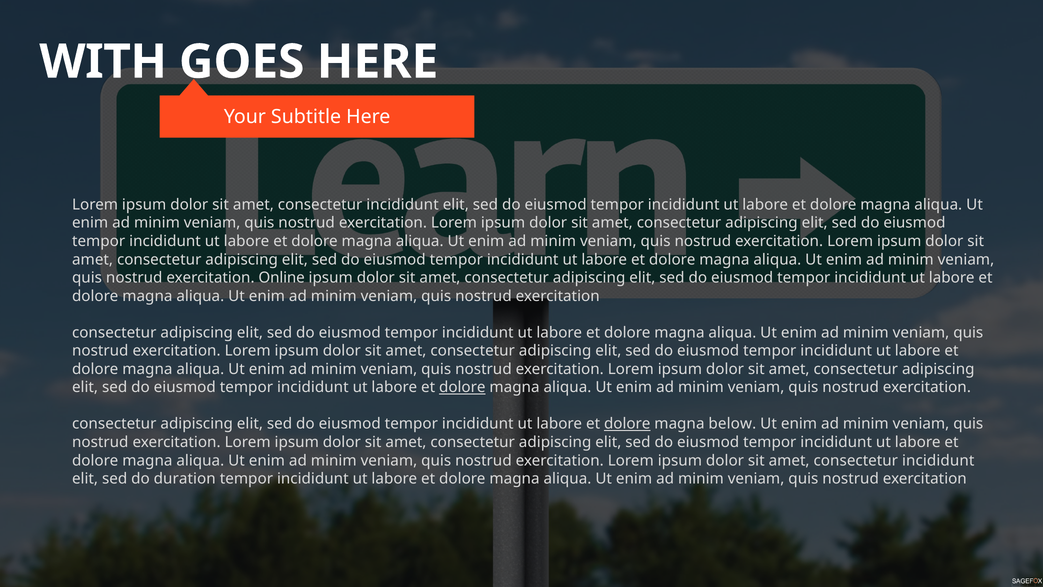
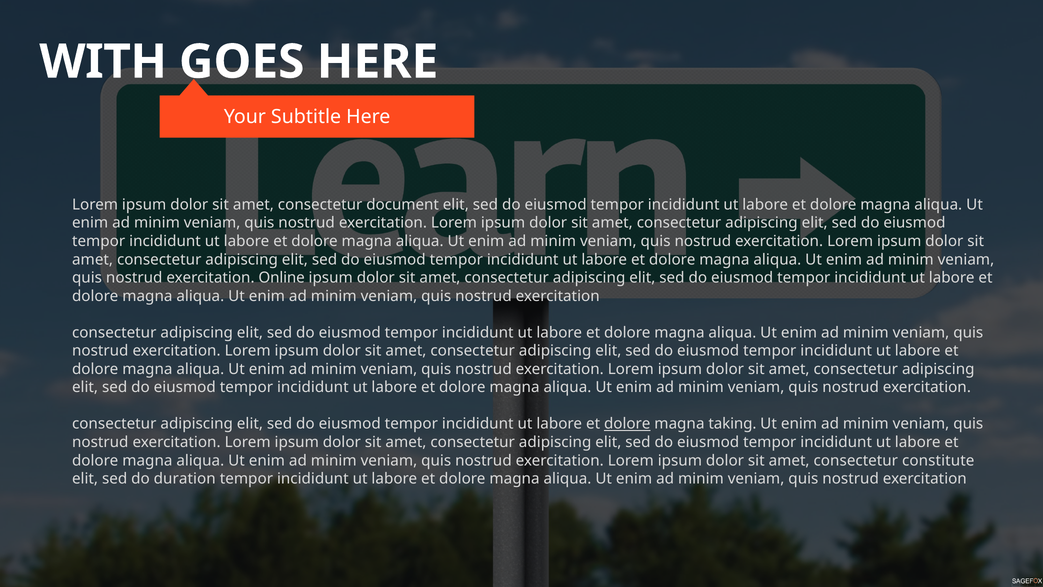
incididunt at (403, 205): incididunt -> document
dolore at (462, 387) underline: present -> none
below: below -> taking
incididunt at (938, 460): incididunt -> constitute
